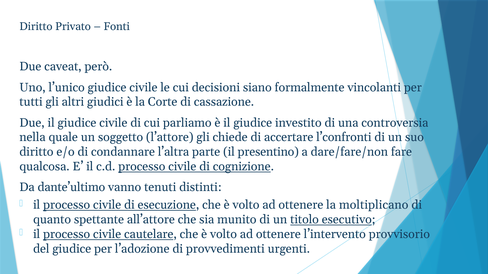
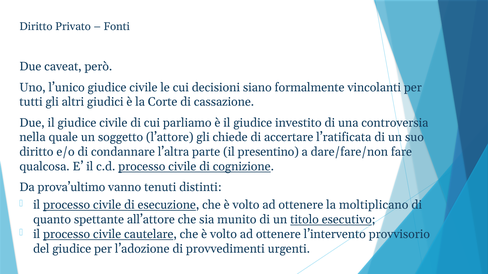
l’confronti: l’confronti -> l’ratificata
dante’ultimo: dante’ultimo -> prova’ultimo
